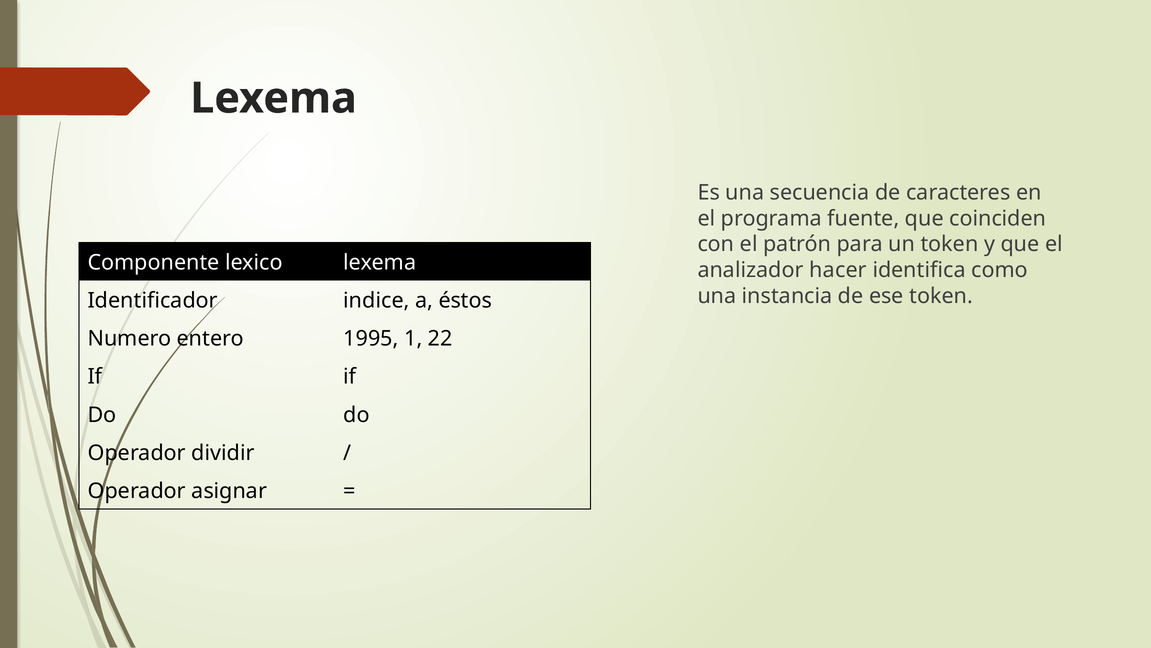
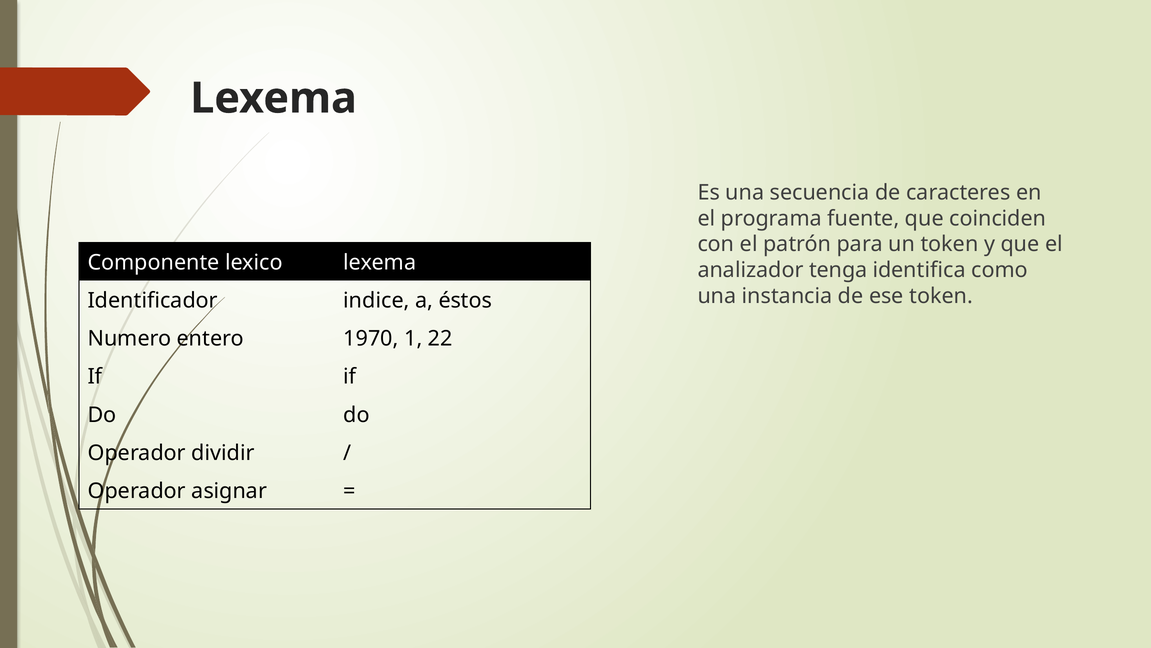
hacer: hacer -> tenga
1995: 1995 -> 1970
